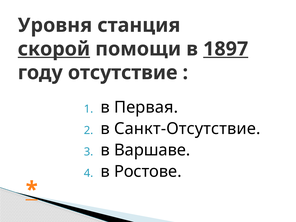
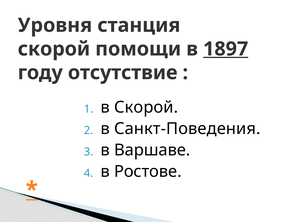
скорой at (54, 49) underline: present -> none
в Первая: Первая -> Скорой
Санкт-Отсутствие: Санкт-Отсутствие -> Санкт-Поведения
